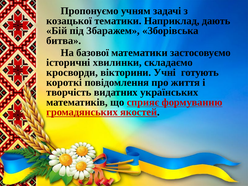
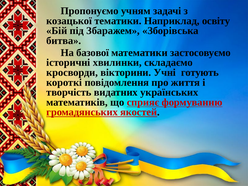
дають: дають -> освіту
